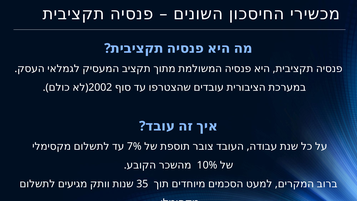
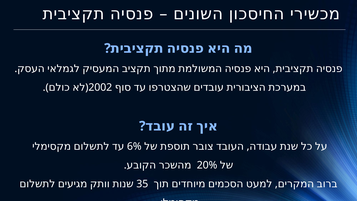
7%: 7% -> 6%
10%: 10% -> 20%
